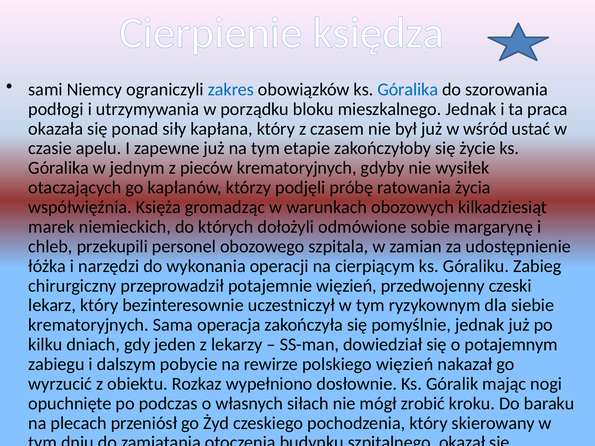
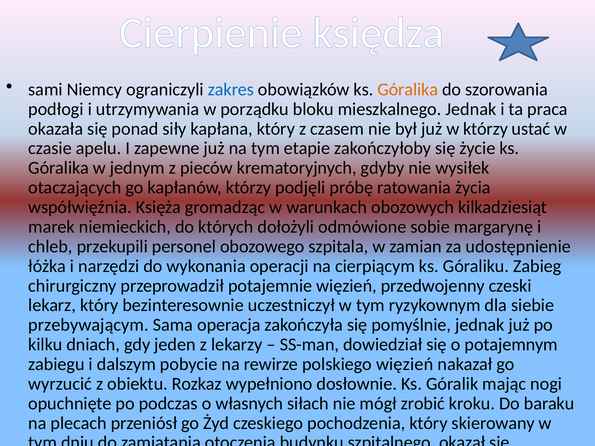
Góralika at (408, 90) colour: blue -> orange
w wśród: wśród -> którzy
krematoryjnych at (89, 325): krematoryjnych -> przebywającym
